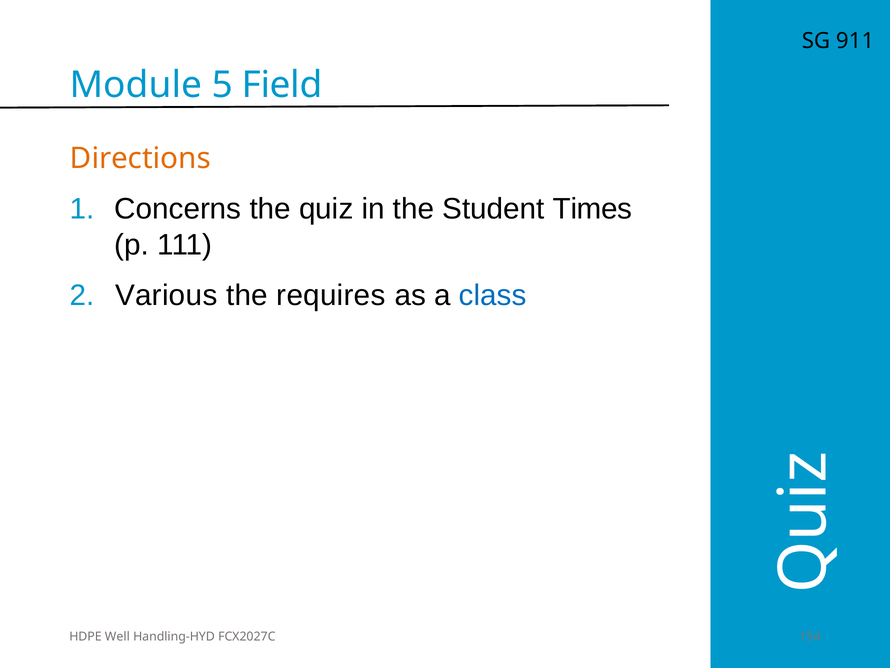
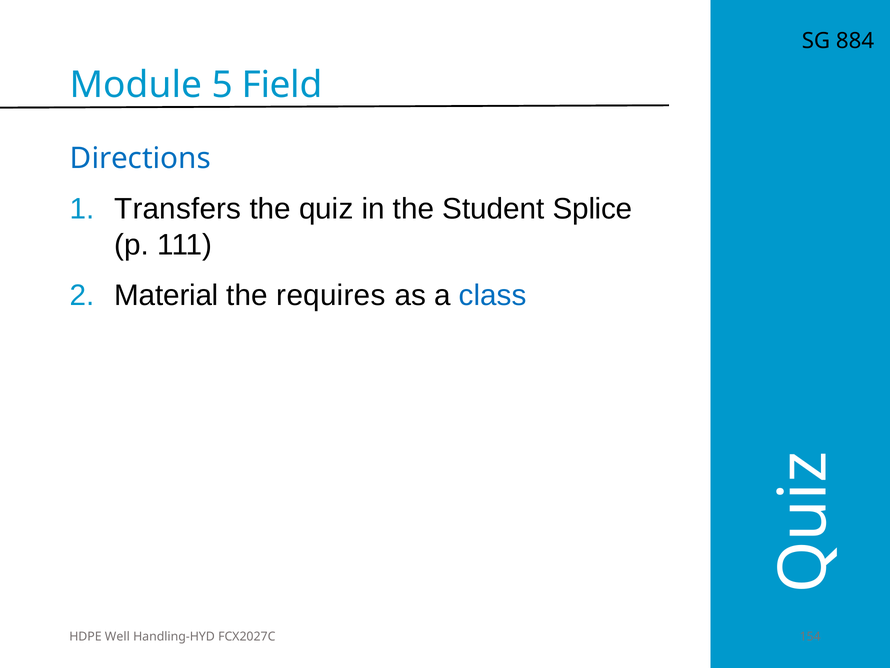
911: 911 -> 884
Directions colour: orange -> blue
Concerns: Concerns -> Transfers
Times: Times -> Splice
Various: Various -> Material
